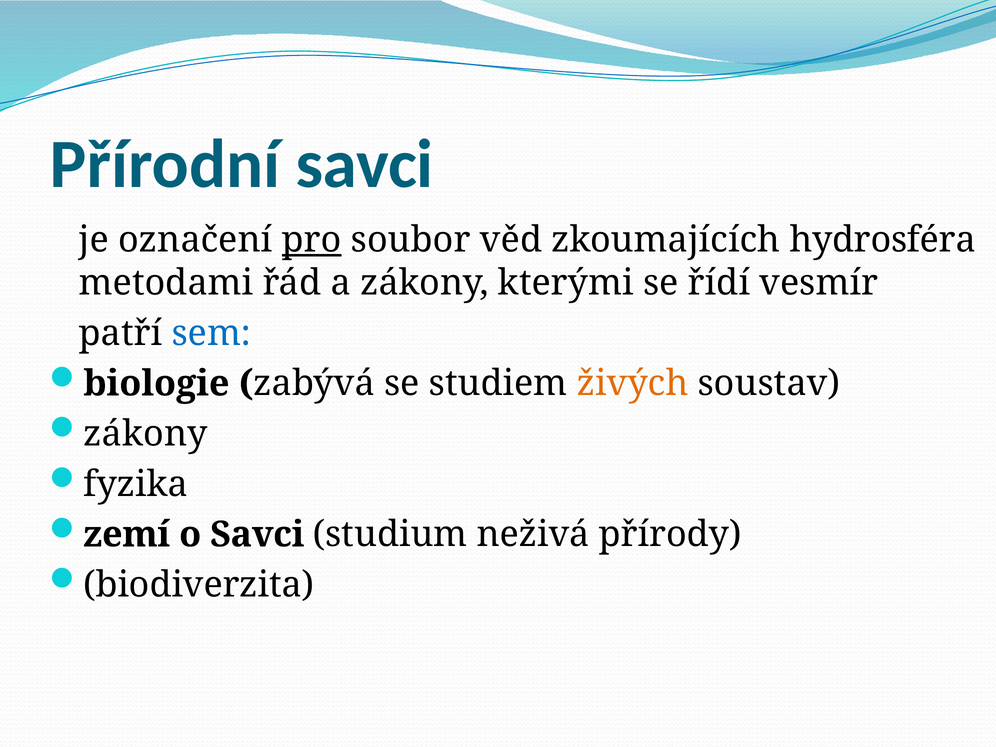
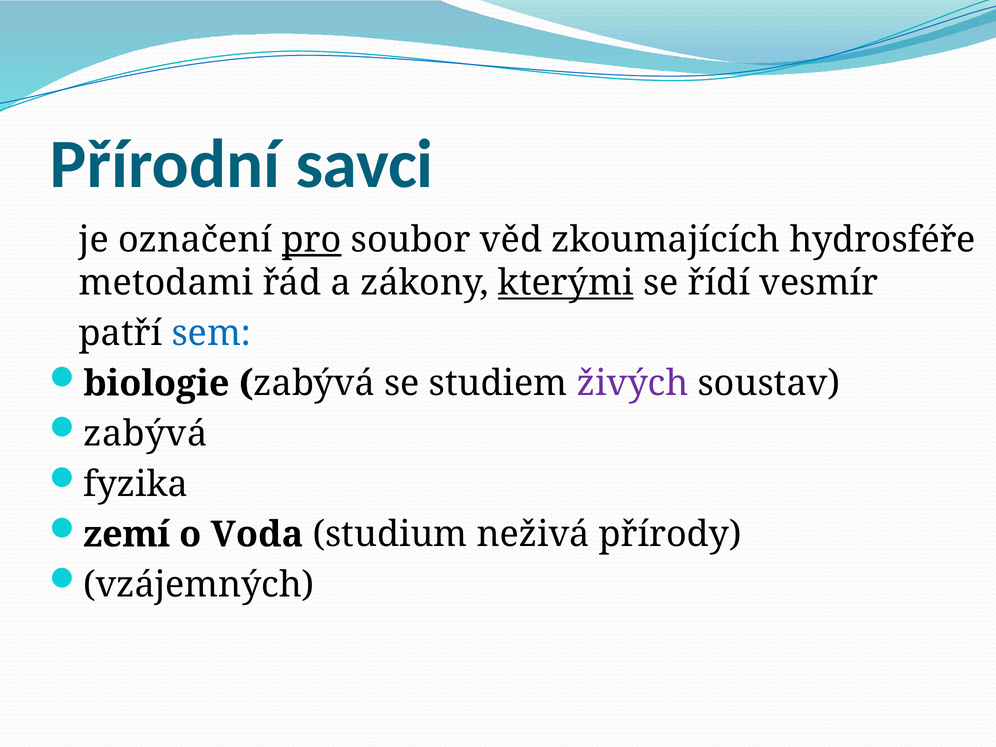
hydrosféra: hydrosféra -> hydrosféře
kterými underline: none -> present
živých colour: orange -> purple
zákony at (146, 434): zákony -> zabývá
o Savci: Savci -> Voda
biodiverzita: biodiverzita -> vzájemných
